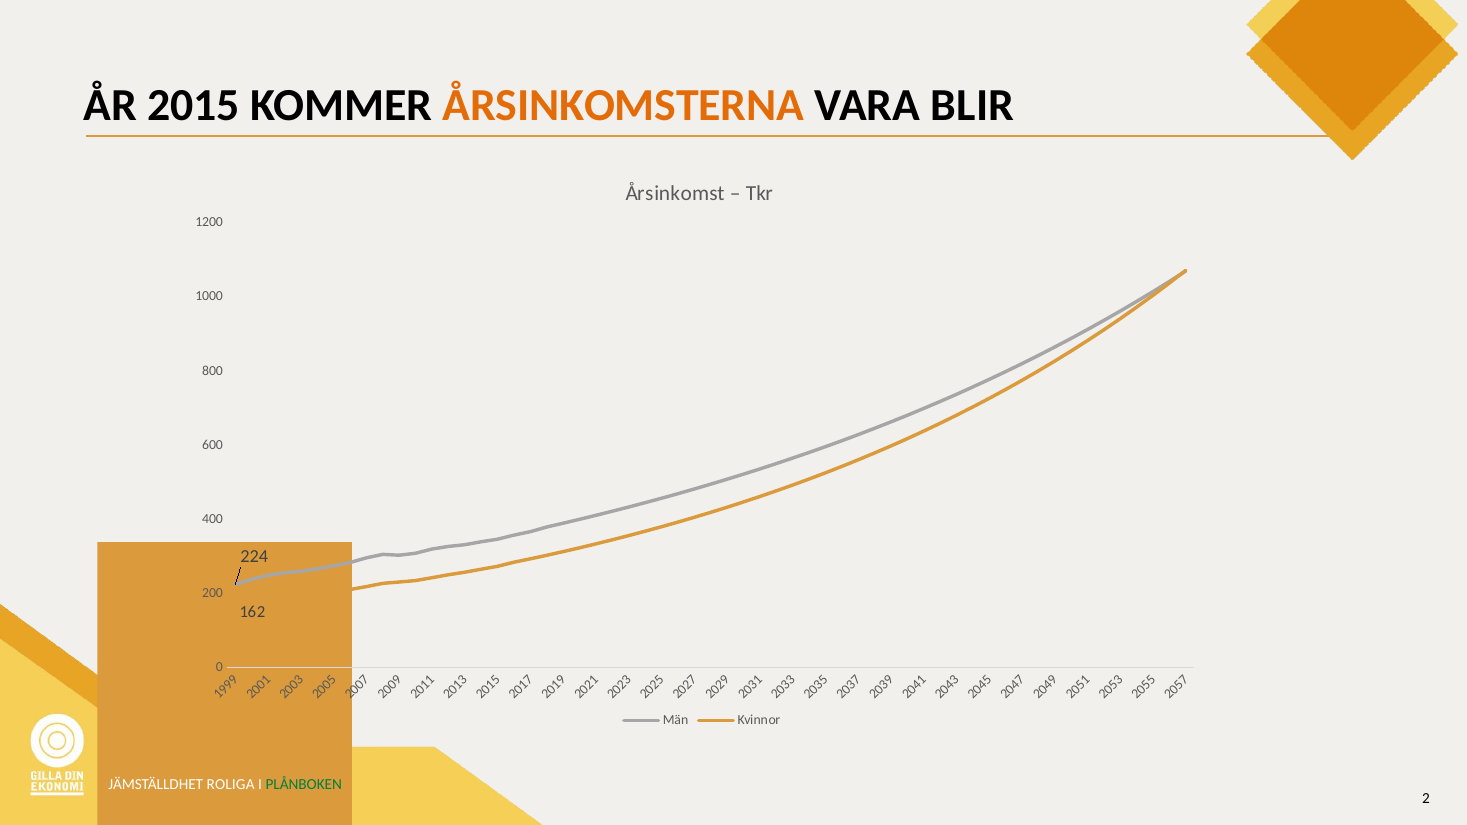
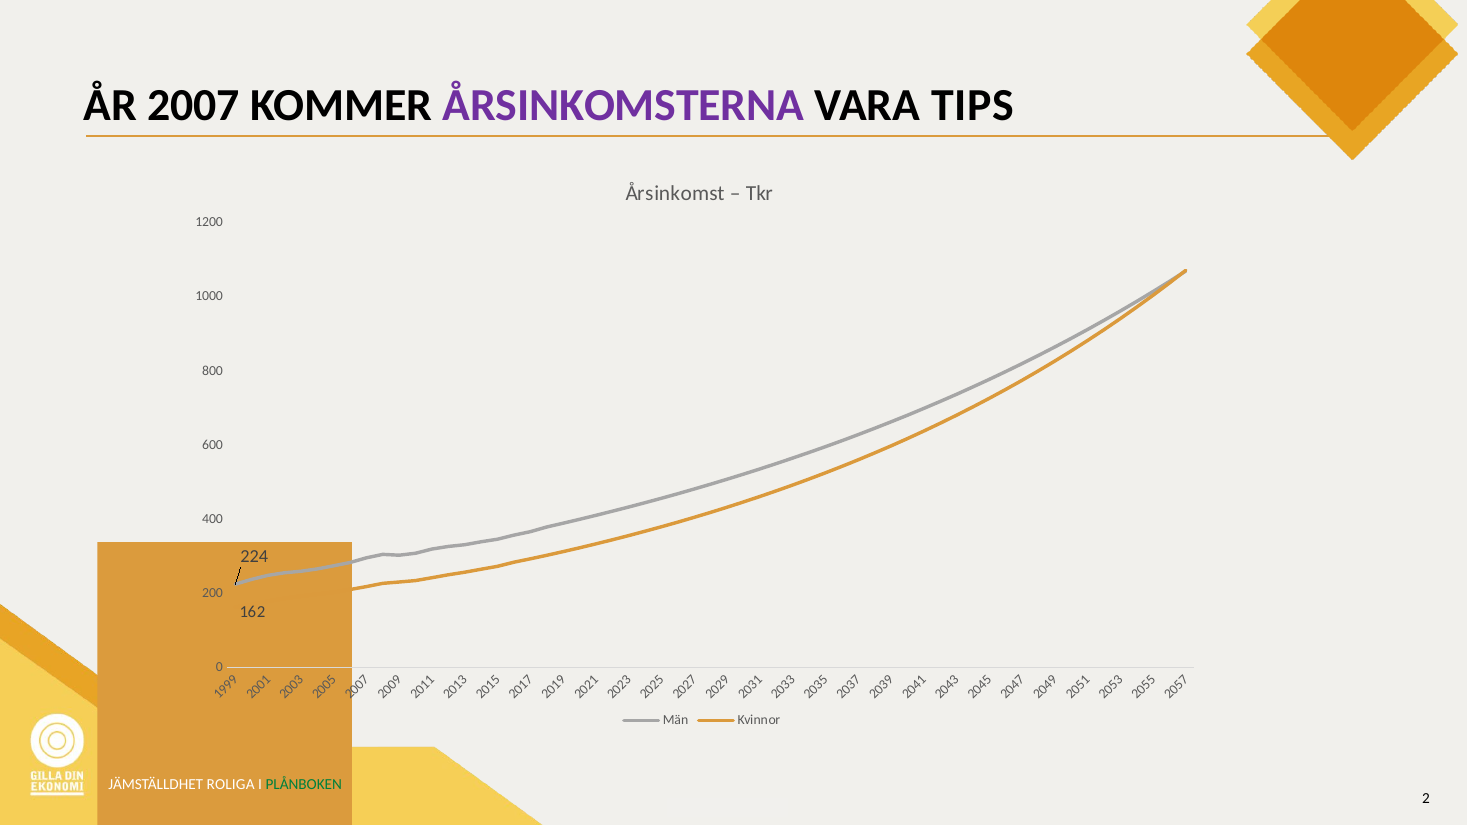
2015: 2015 -> 2007
ÅRSINKOMSTERNA colour: orange -> purple
BLIR: BLIR -> TIPS
